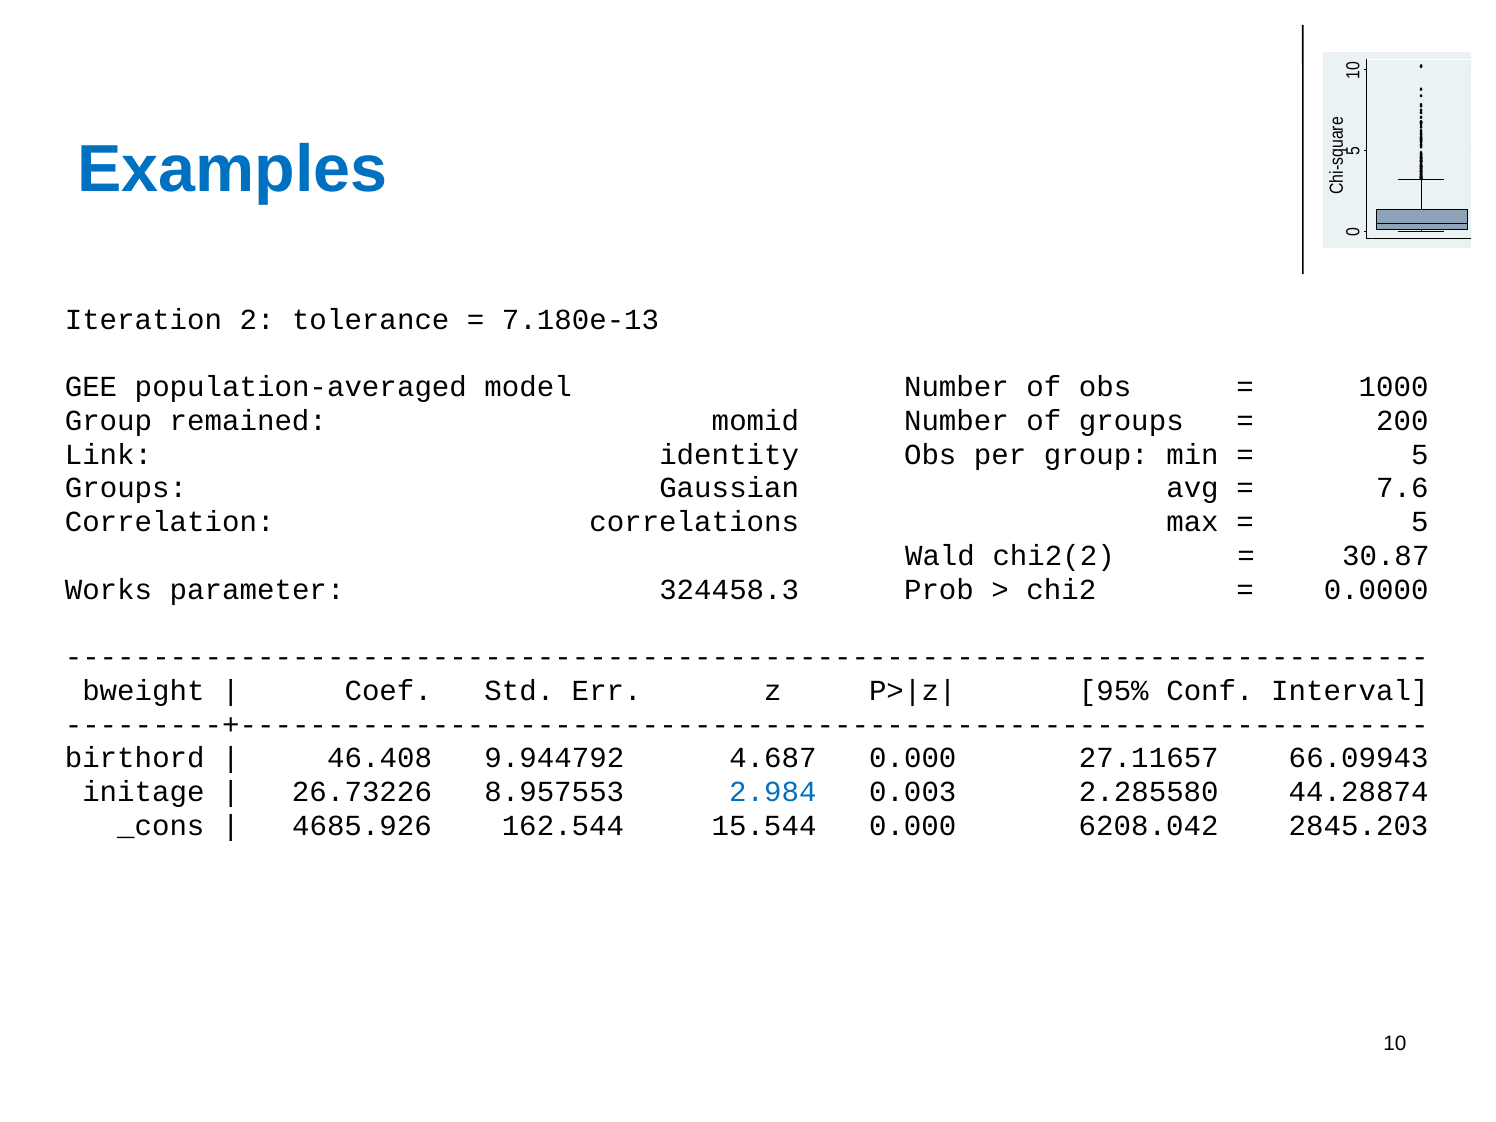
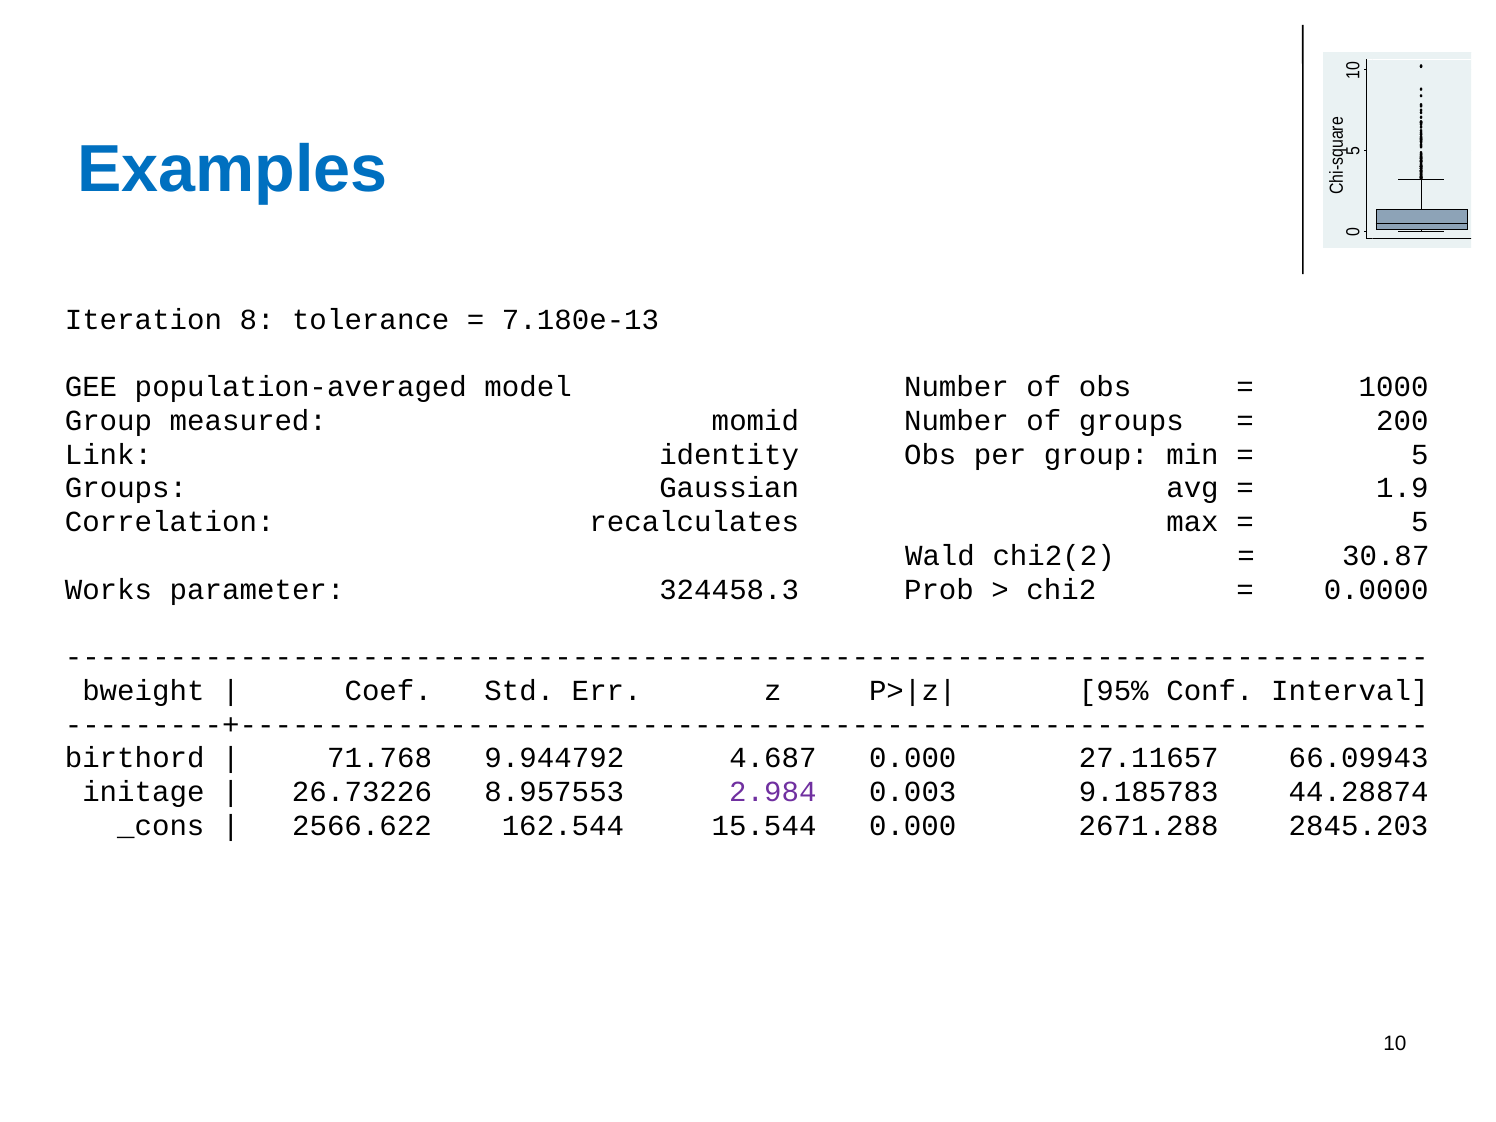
2: 2 -> 8
remained: remained -> measured
7.6: 7.6 -> 1.9
correlations: correlations -> recalculates
46.408: 46.408 -> 71.768
2.984 colour: blue -> purple
2.285580: 2.285580 -> 9.185783
4685.926: 4685.926 -> 2566.622
6208.042: 6208.042 -> 2671.288
